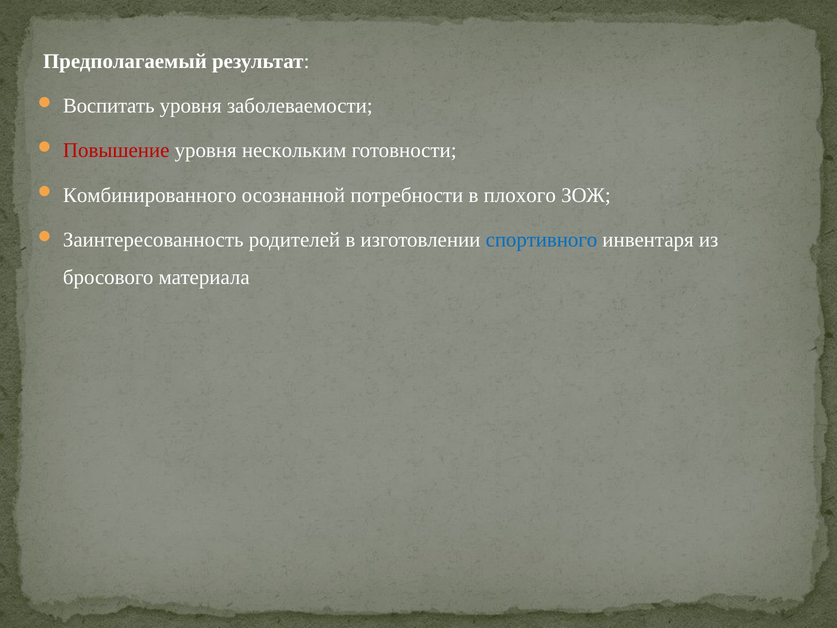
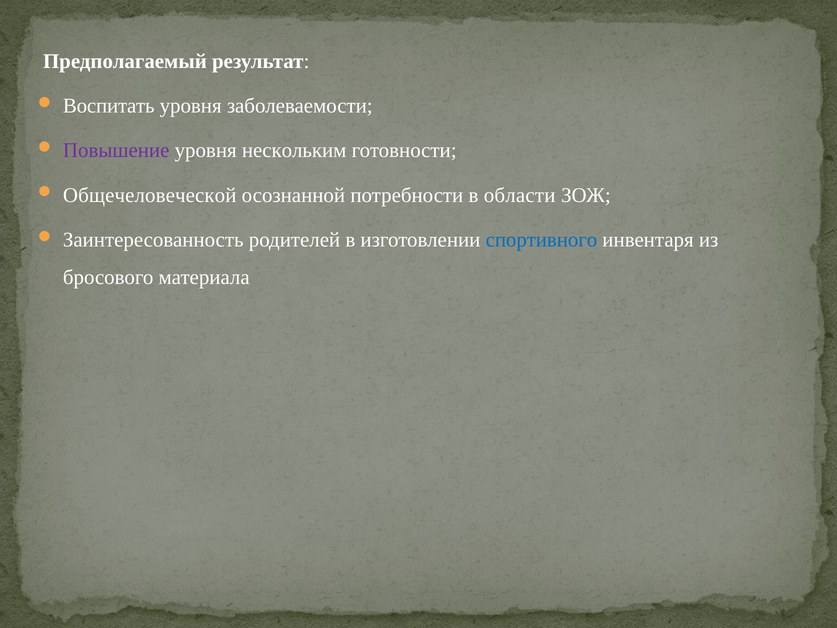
Повышение colour: red -> purple
Комбинированного: Комбинированного -> Общечеловеческой
плохого: плохого -> области
